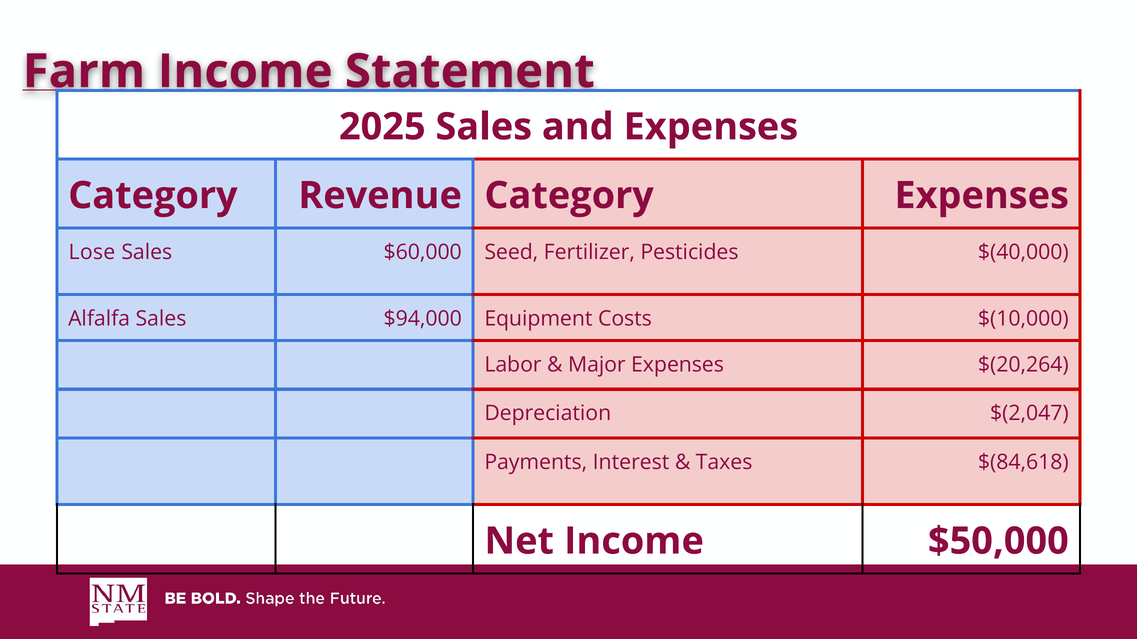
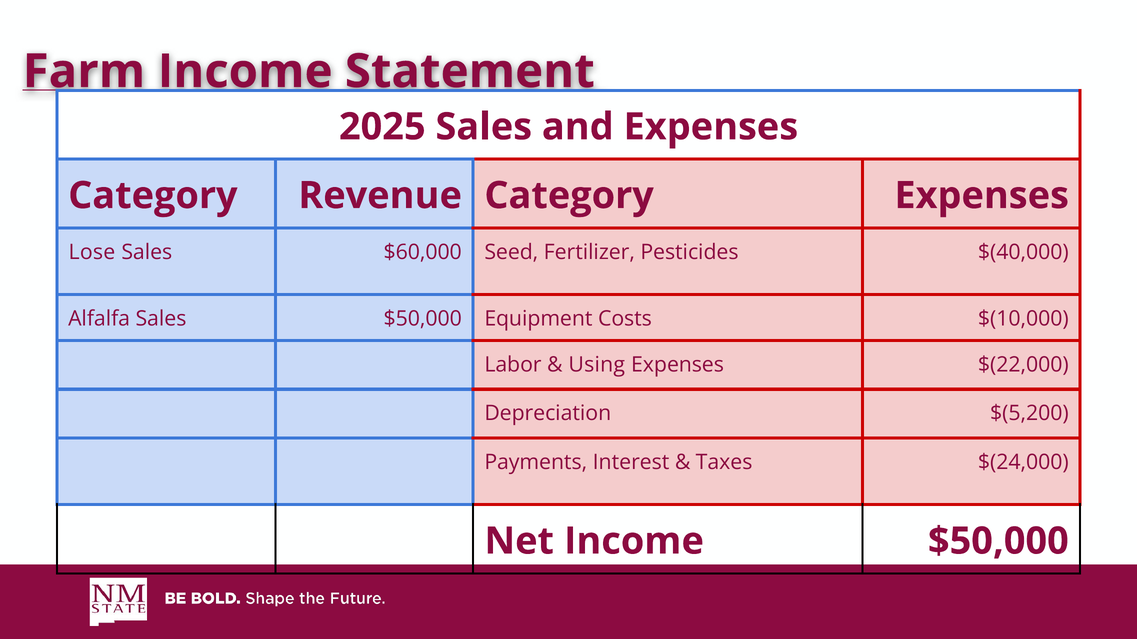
Sales $94,000: $94,000 -> $50,000
Major: Major -> Using
$(20,264: $(20,264 -> $(22,000
$(2,047: $(2,047 -> $(5,200
$(84,618: $(84,618 -> $(24,000
